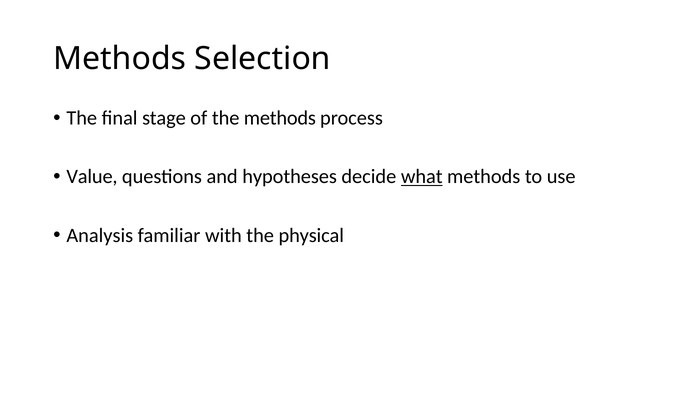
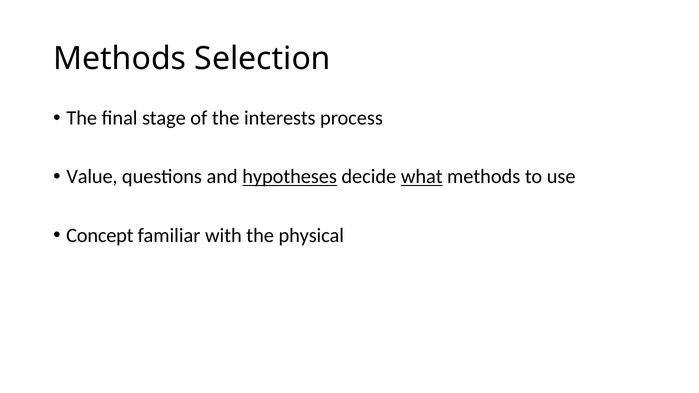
the methods: methods -> interests
hypotheses underline: none -> present
Analysis: Analysis -> Concept
